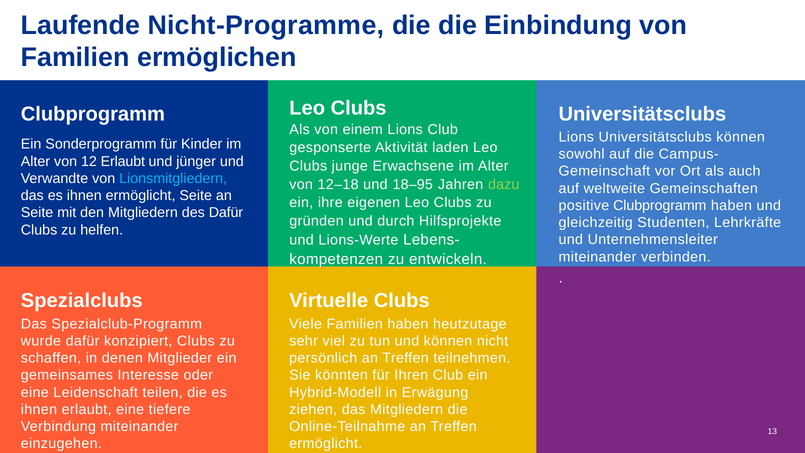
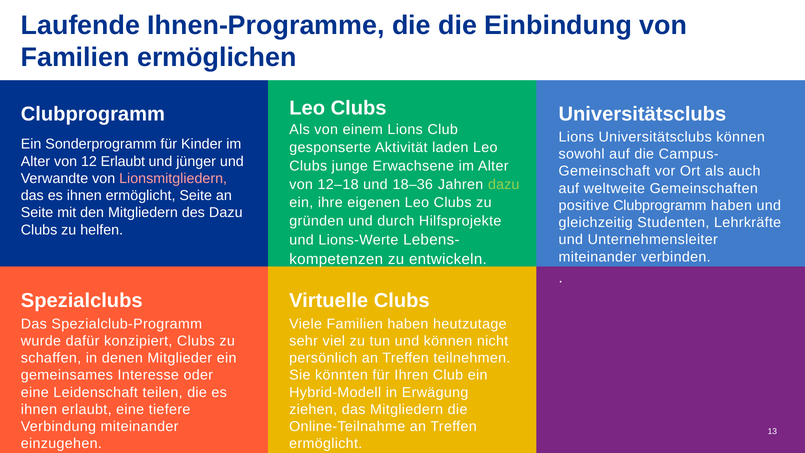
Nicht-Programme: Nicht-Programme -> Ihnen-Programme
Lionsmitgliedern colour: light blue -> pink
18–95: 18–95 -> 18–36
des Dafür: Dafür -> Dazu
